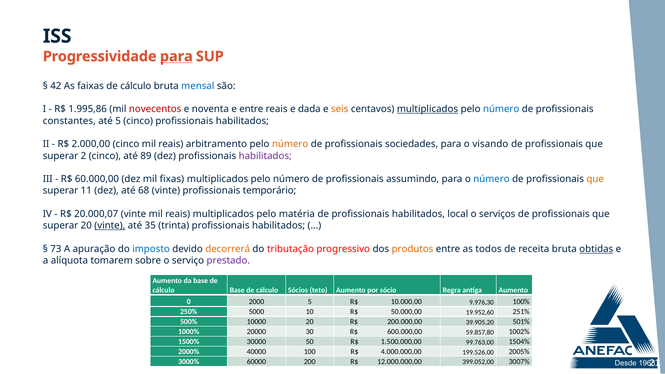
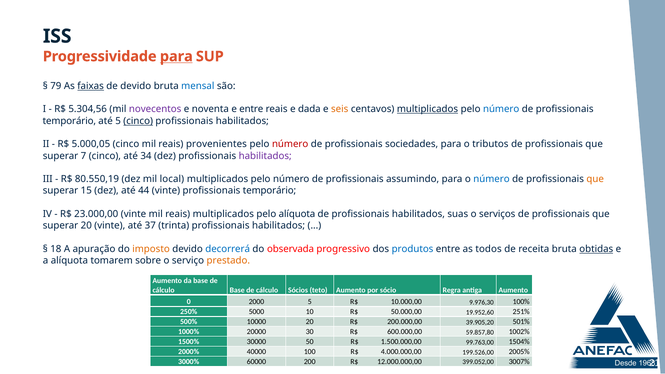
42: 42 -> 79
faixas underline: none -> present
cálculo at (136, 86): cálculo -> devido
1.995,86: 1.995,86 -> 5.304,56
novecentos colour: red -> purple
constantes at (69, 121): constantes -> temporário
cinco at (138, 121) underline: none -> present
2.000,00: 2.000,00 -> 5.000,05
arbitramento: arbitramento -> provenientes
número at (290, 144) colour: orange -> red
visando: visando -> tributos
2: 2 -> 7
89: 89 -> 34
60.000,00: 60.000,00 -> 80.550,19
fixas: fixas -> local
11: 11 -> 15
68: 68 -> 44
20.000,07: 20.000,07 -> 23.000,00
pelo matéria: matéria -> alíquota
local: local -> suas
vinte at (110, 226) underline: present -> none
35: 35 -> 37
73: 73 -> 18
imposto colour: blue -> orange
decorrerá colour: orange -> blue
tributação: tributação -> observada
produtos colour: orange -> blue
prestado colour: purple -> orange
